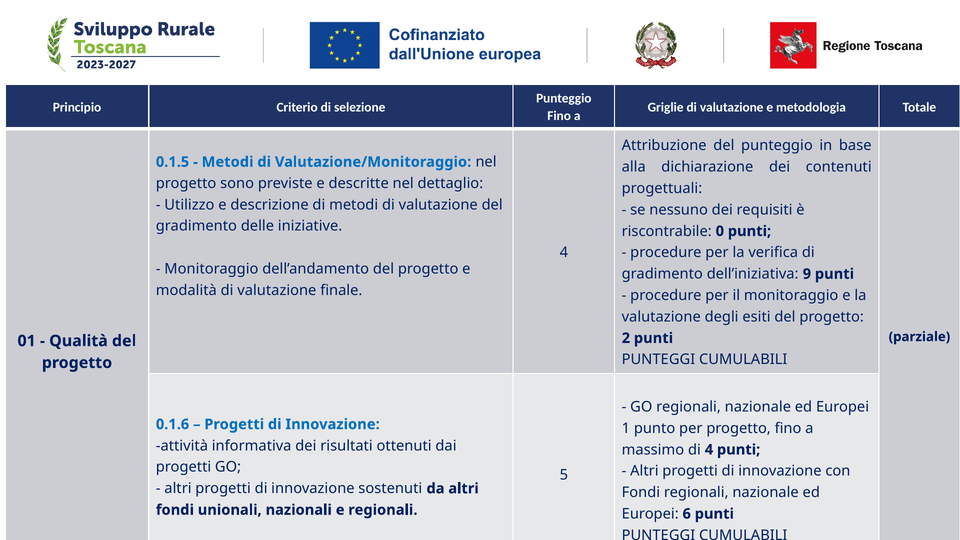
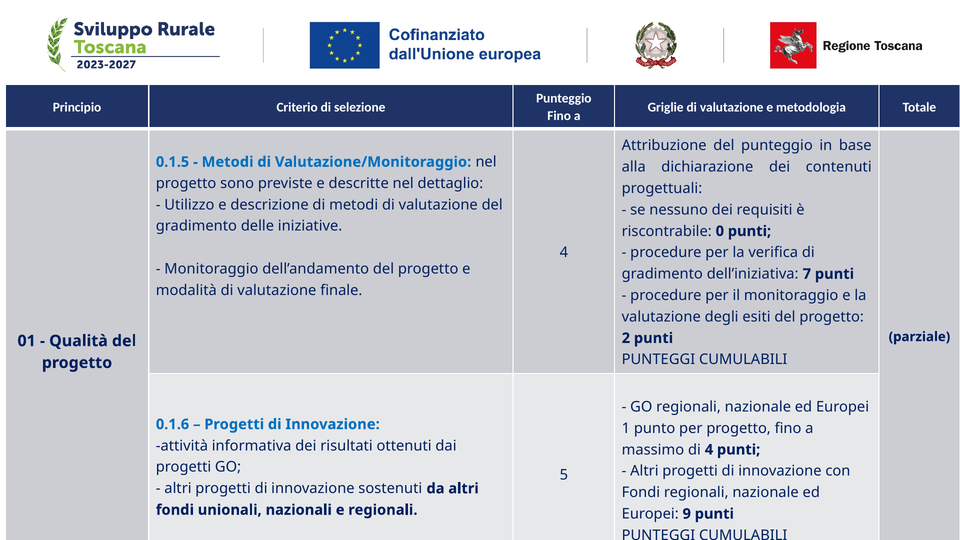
9: 9 -> 7
6: 6 -> 9
